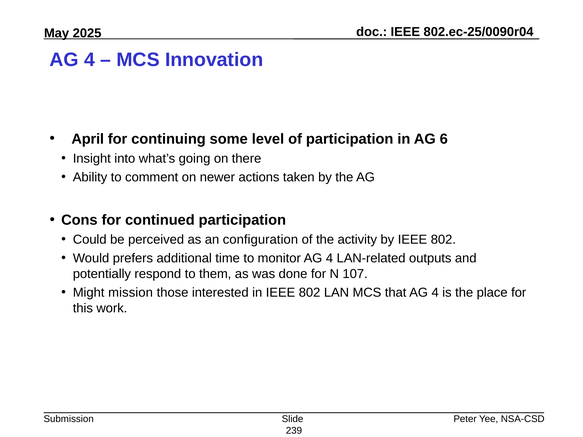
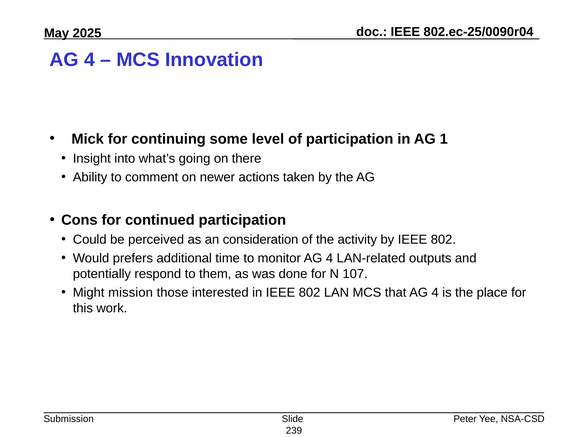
April: April -> Mick
6: 6 -> 1
configuration: configuration -> consideration
